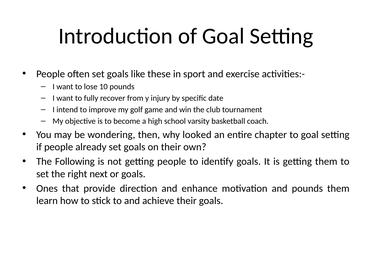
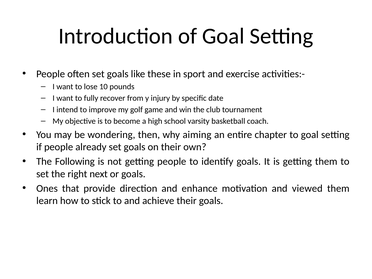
looked: looked -> aiming
and pounds: pounds -> viewed
